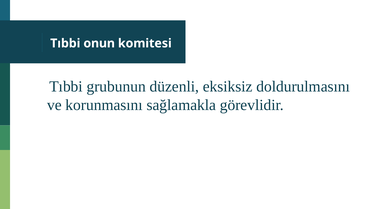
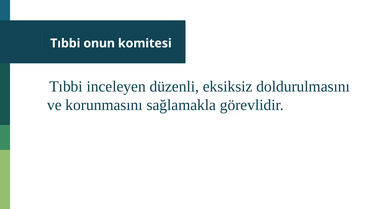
grubunun: grubunun -> inceleyen
